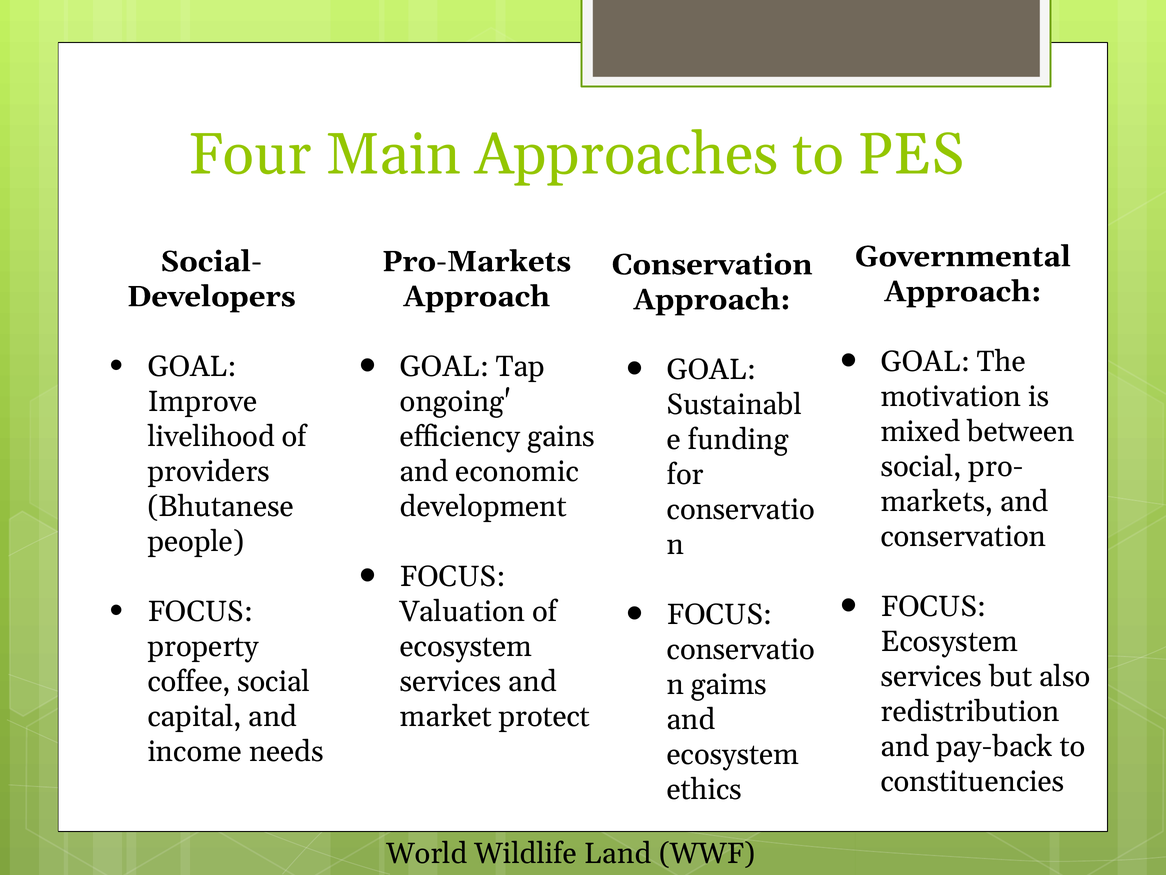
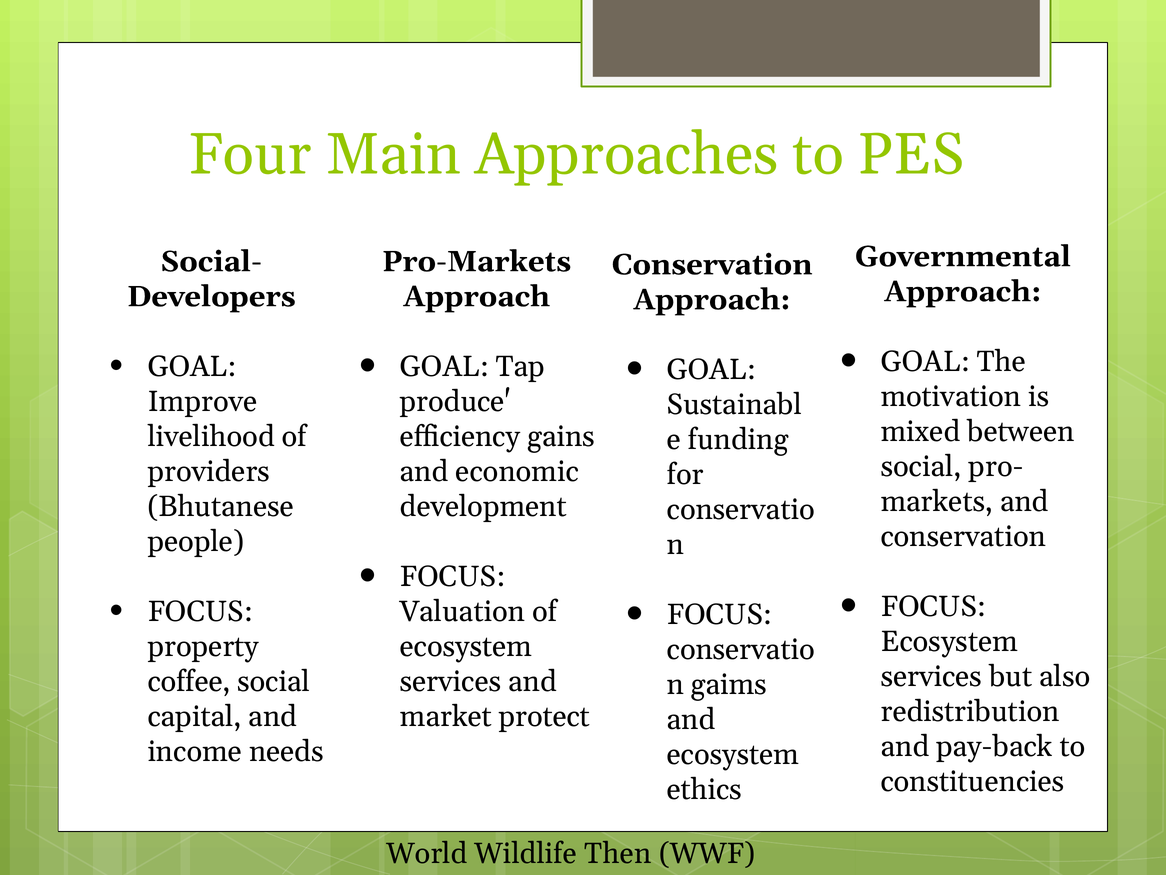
ongoing: ongoing -> produce
Land: Land -> Then
